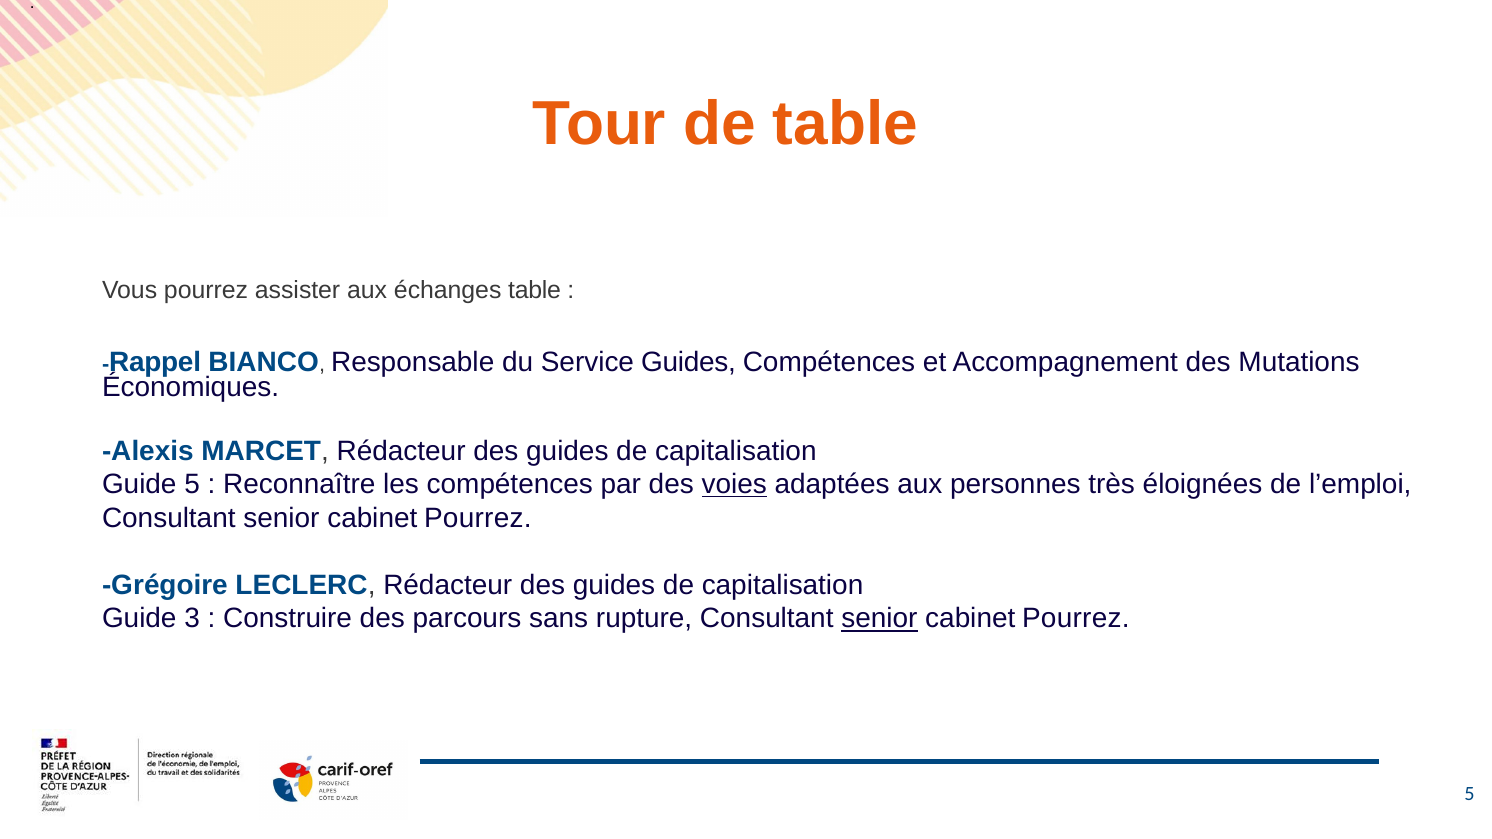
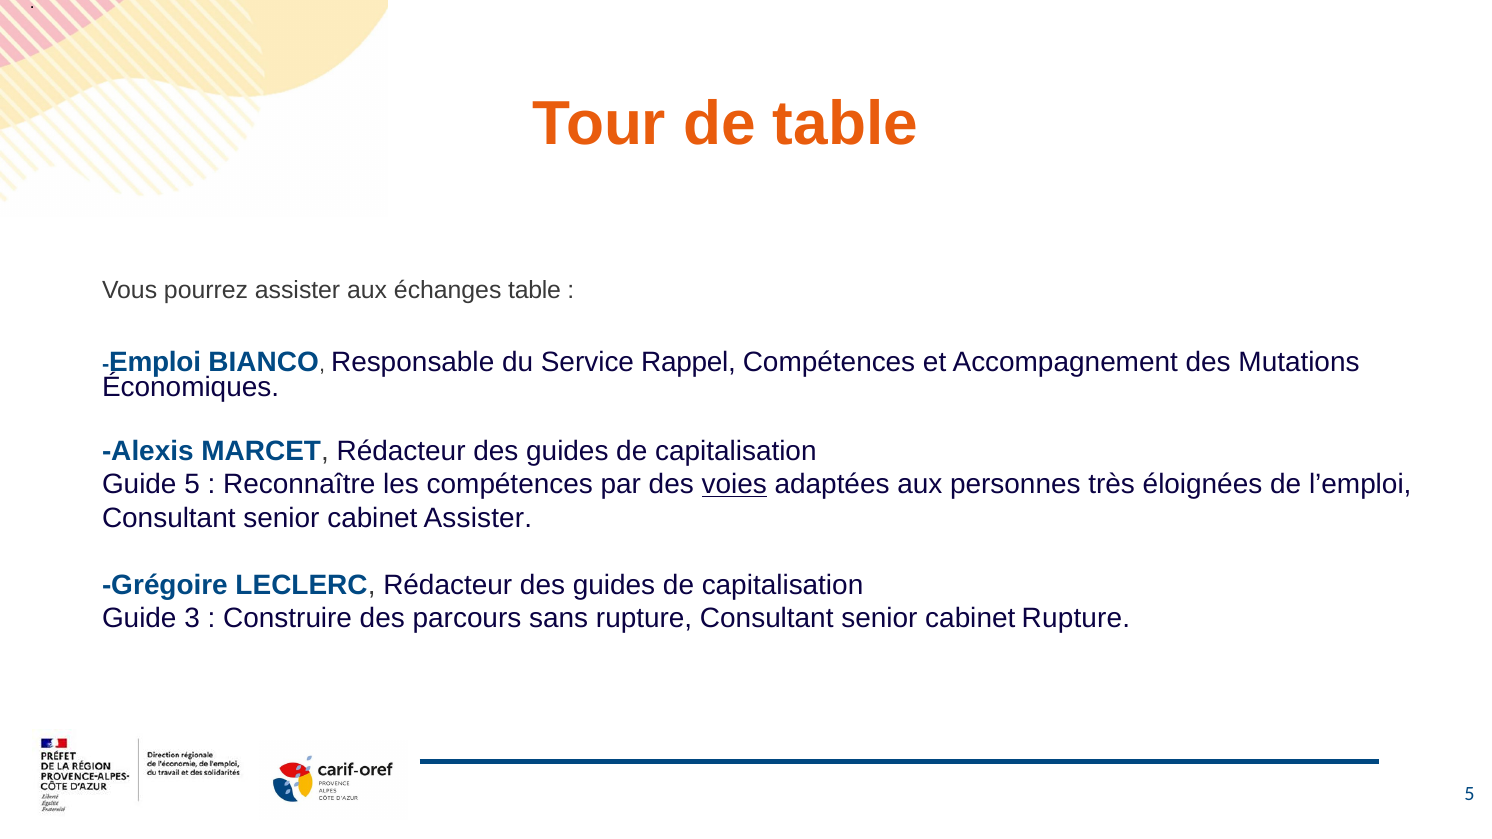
Rappel: Rappel -> Emploi
Service Guides: Guides -> Rappel
Pourrez at (478, 518): Pourrez -> Assister
senior at (879, 619) underline: present -> none
Pourrez at (1076, 619): Pourrez -> Rupture
